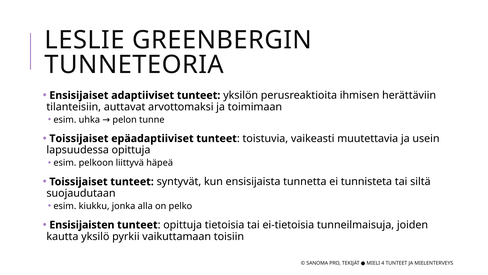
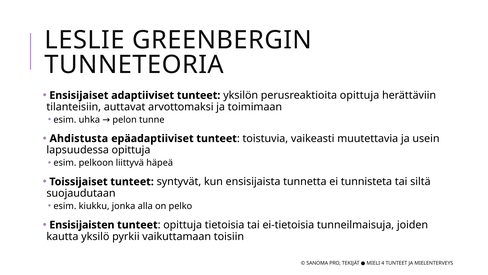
perusreaktioita ihmisen: ihmisen -> opittuja
Toissijaiset at (79, 138): Toissijaiset -> Ahdistusta
